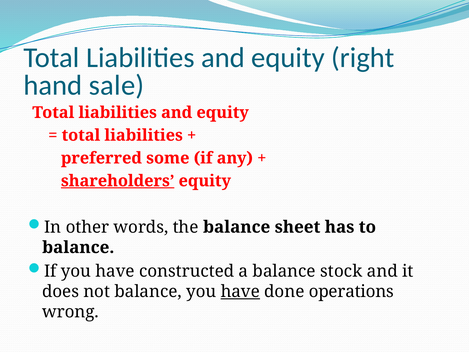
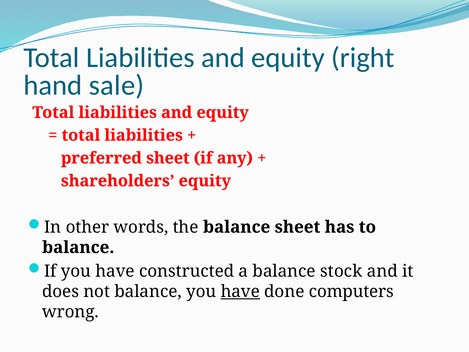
preferred some: some -> sheet
shareholders underline: present -> none
operations: operations -> computers
